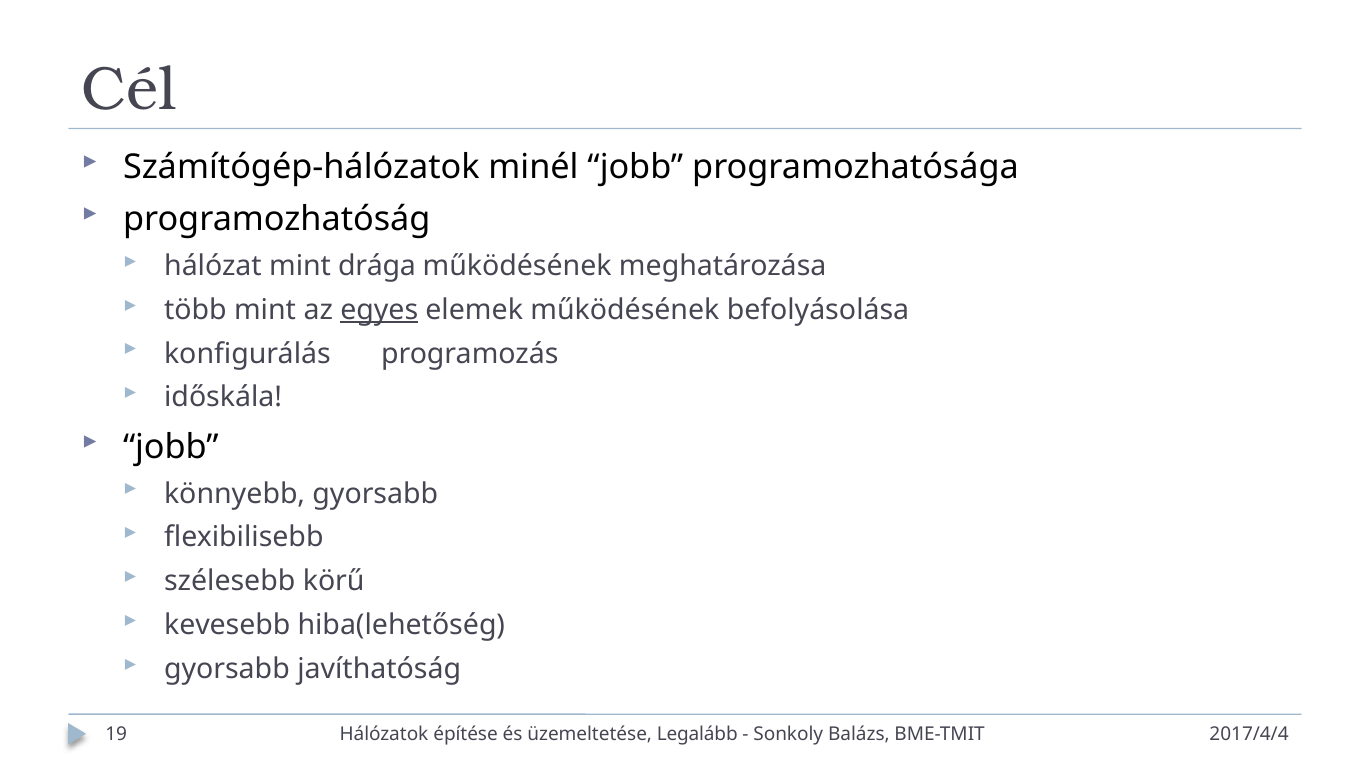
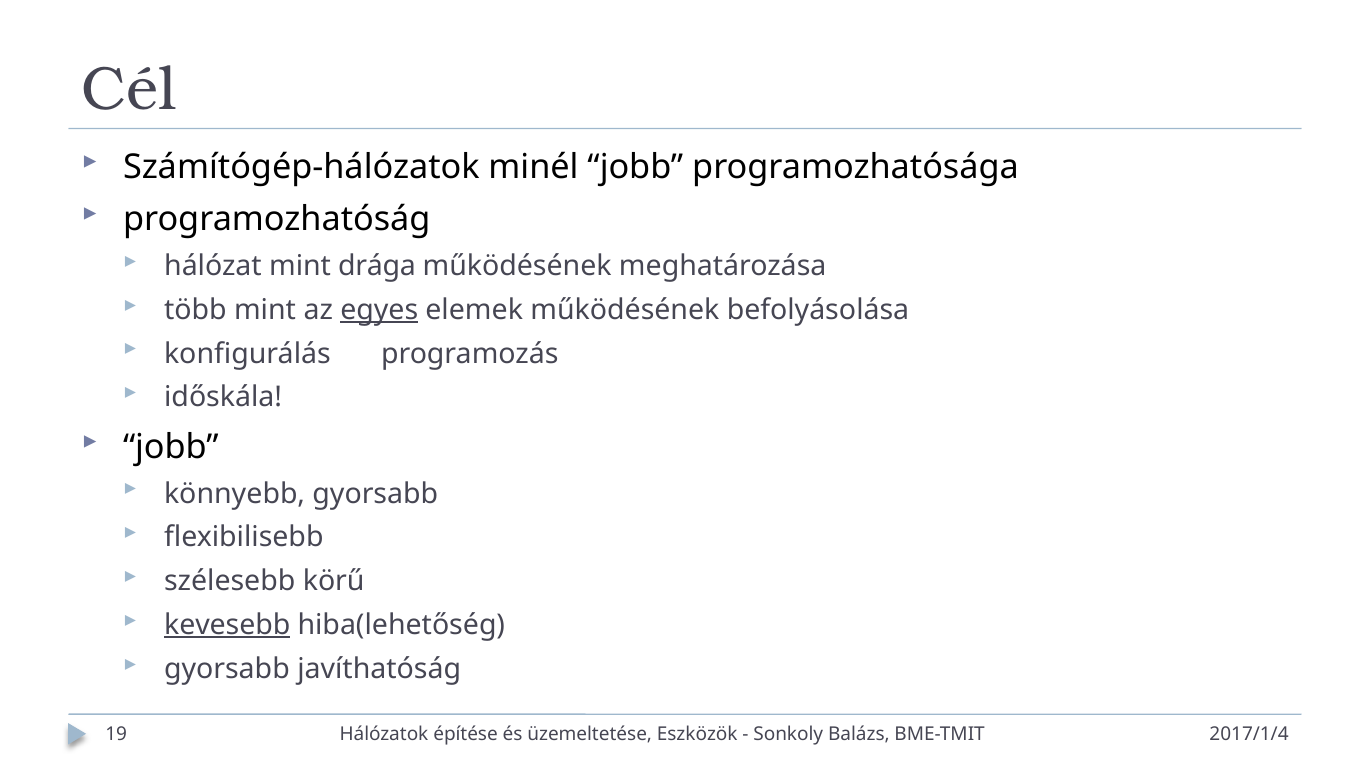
kevesebb underline: none -> present
Legalább: Legalább -> Eszközök
2017/4/4: 2017/4/4 -> 2017/1/4
